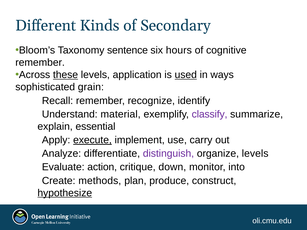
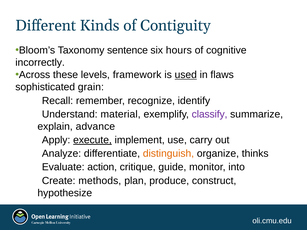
Secondary: Secondary -> Contiguity
remember at (40, 63): remember -> incorrectly
these underline: present -> none
application: application -> framework
ways: ways -> flaws
essential: essential -> advance
distinguish colour: purple -> orange
organize levels: levels -> thinks
down: down -> guide
hypothesize underline: present -> none
